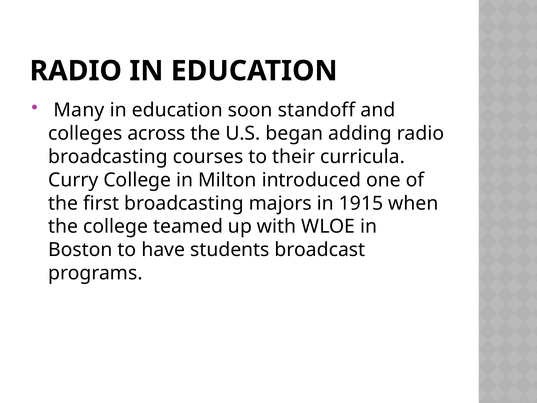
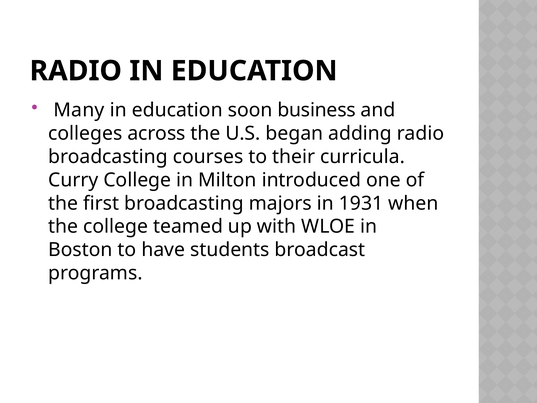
standoff: standoff -> business
1915: 1915 -> 1931
